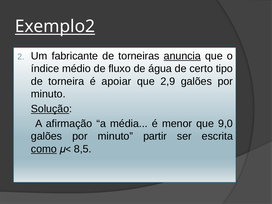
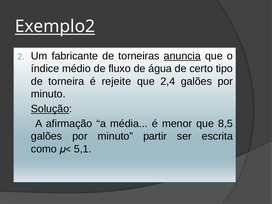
apoiar: apoiar -> rejeite
2,9: 2,9 -> 2,4
9,0: 9,0 -> 8,5
como underline: present -> none
8,5: 8,5 -> 5,1
